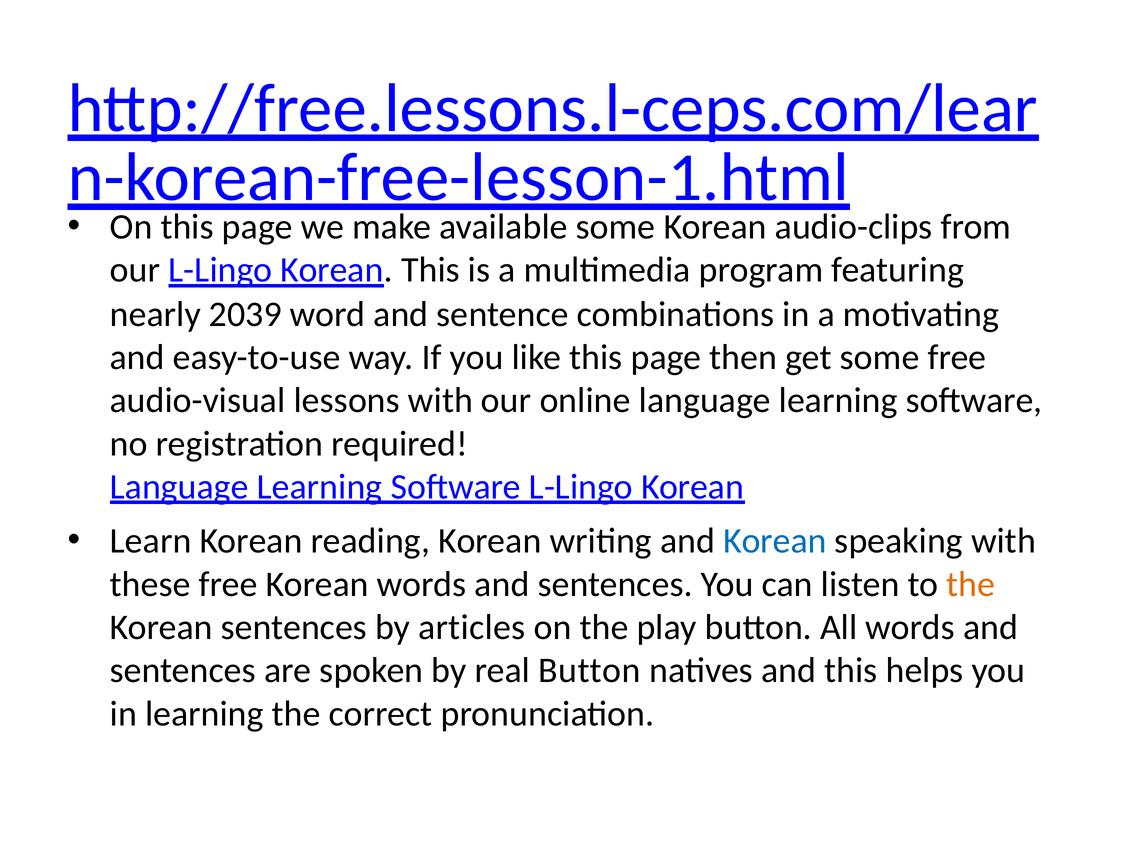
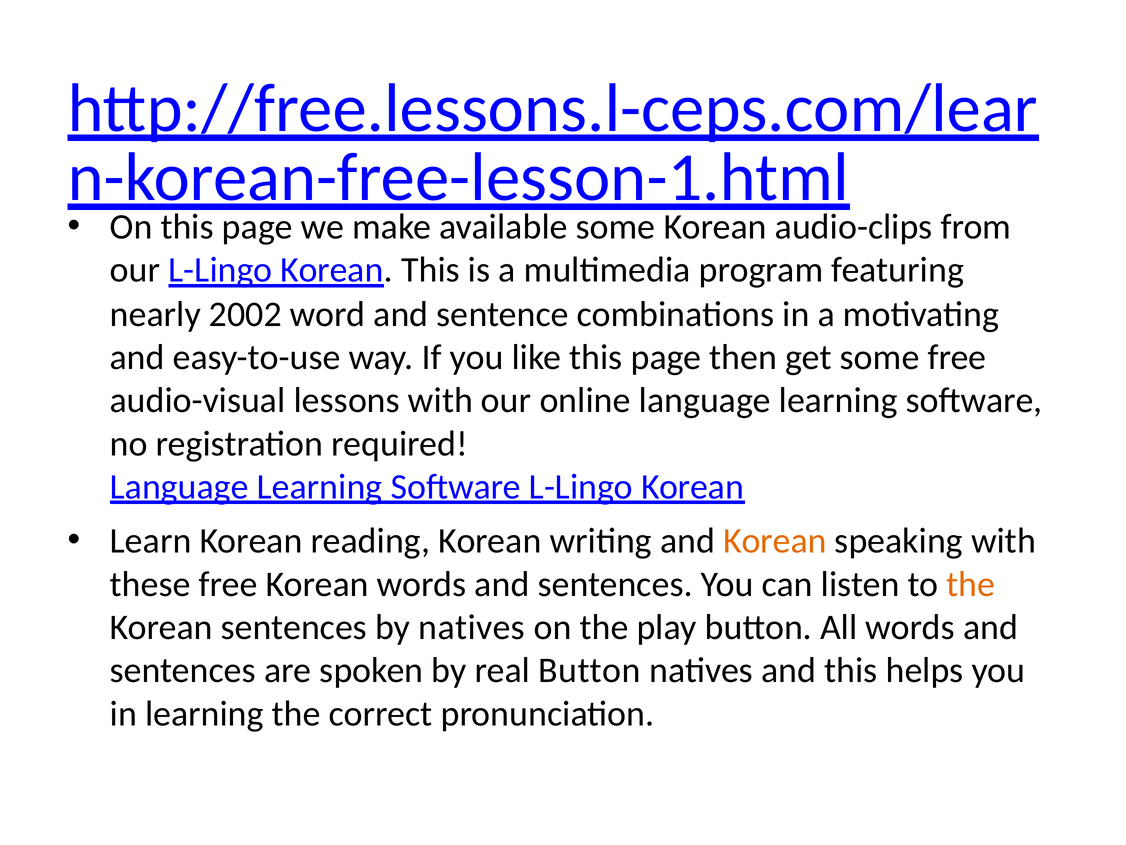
2039: 2039 -> 2002
Korean at (775, 541) colour: blue -> orange
by articles: articles -> natives
